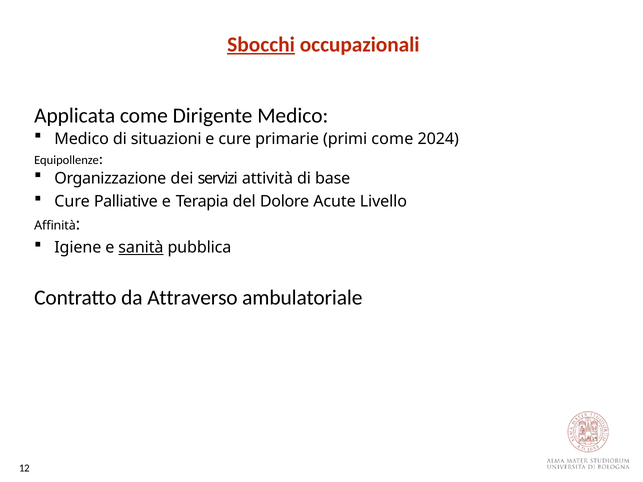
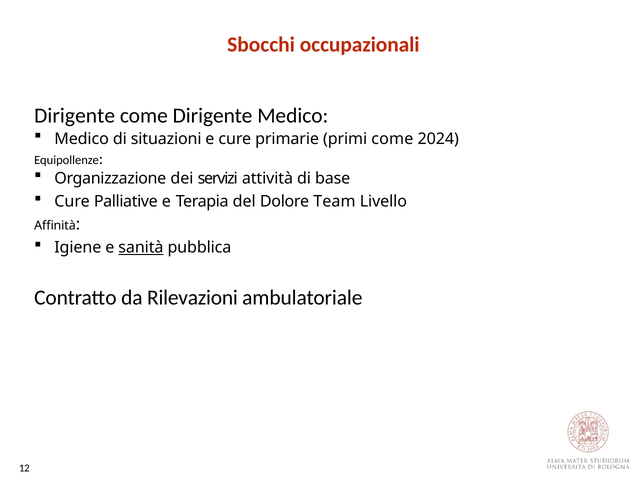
Sbocchi underline: present -> none
Applicata at (75, 116): Applicata -> Dirigente
Acute: Acute -> Team
Attraverso: Attraverso -> Rilevazioni
